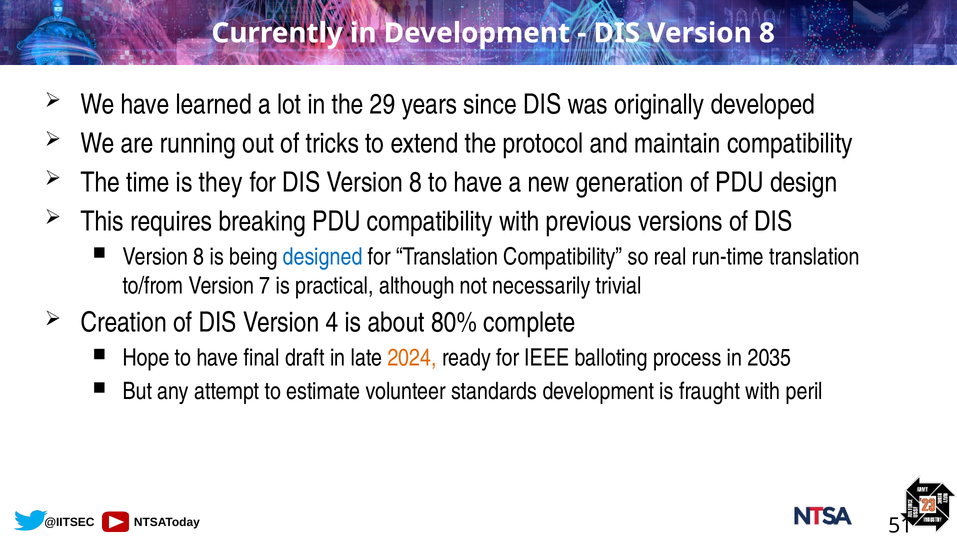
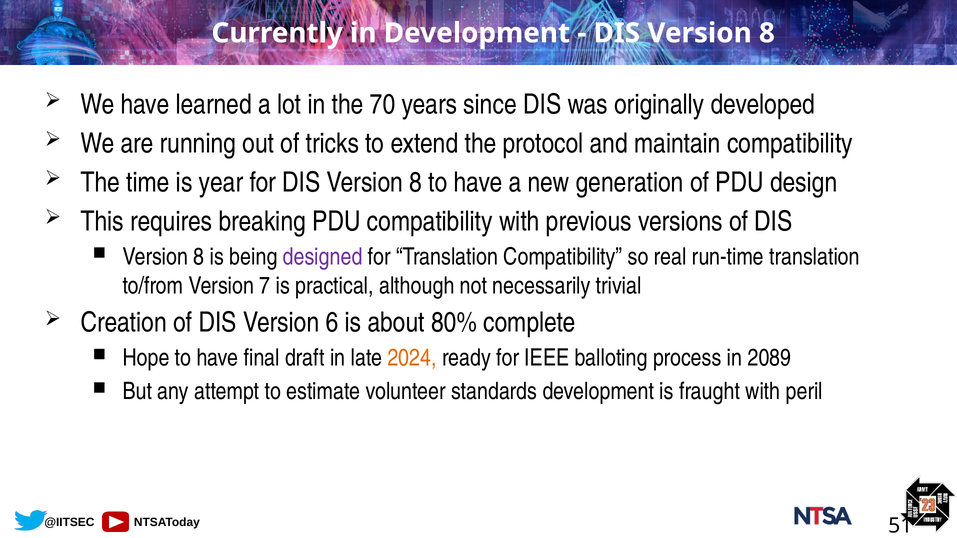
29: 29 -> 70
they: they -> year
designed colour: blue -> purple
4: 4 -> 6
2035: 2035 -> 2089
